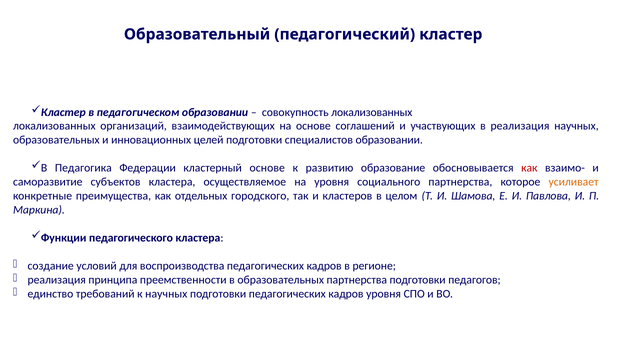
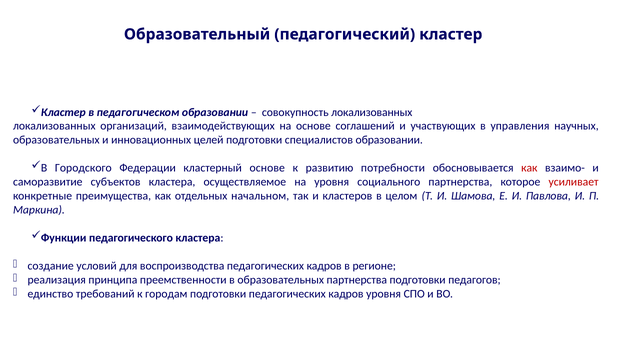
в реализация: реализация -> управления
Педагогика: Педагогика -> Городского
образование: образование -> потребности
усиливает colour: orange -> red
городского: городского -> начальном
к научных: научных -> городам
